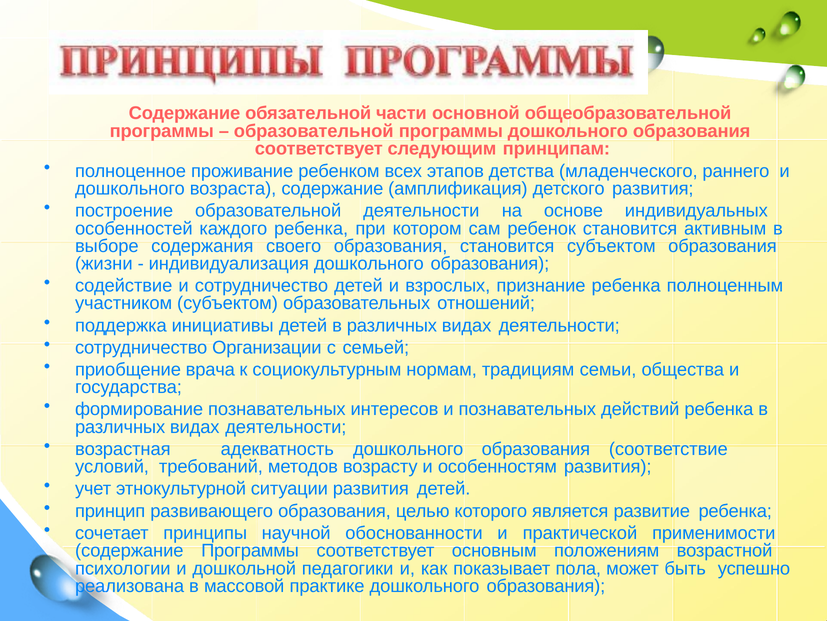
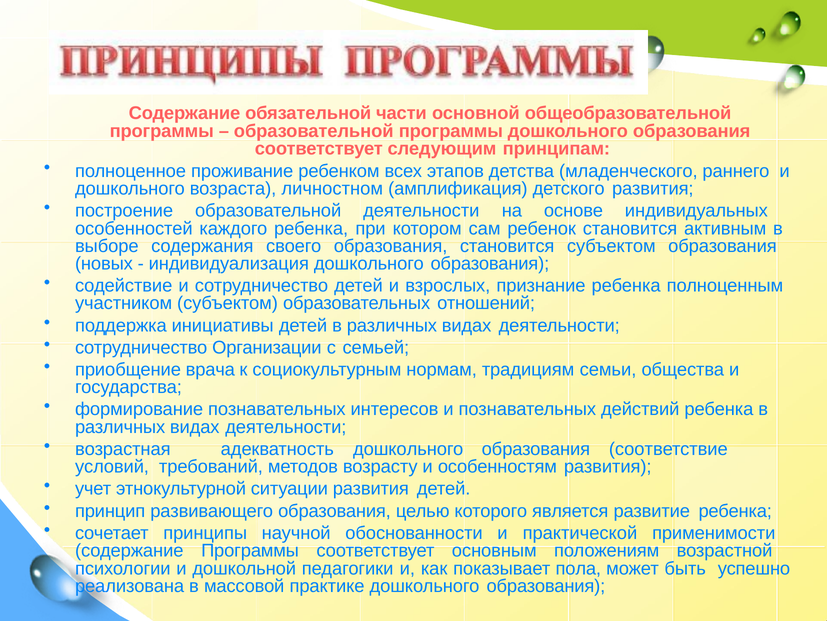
возраста содержание: содержание -> личностном
жизни: жизни -> новых
